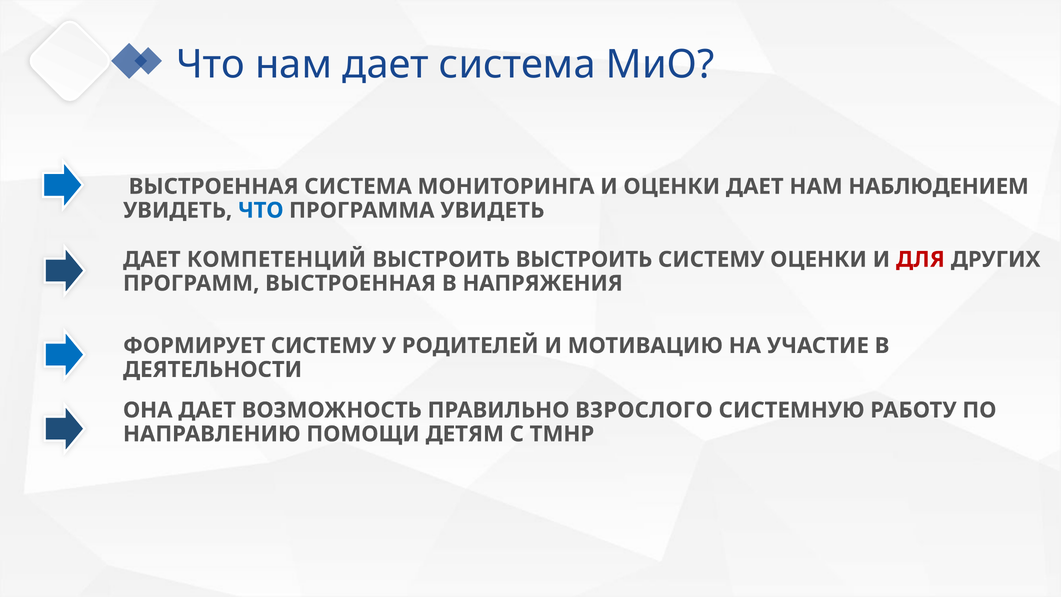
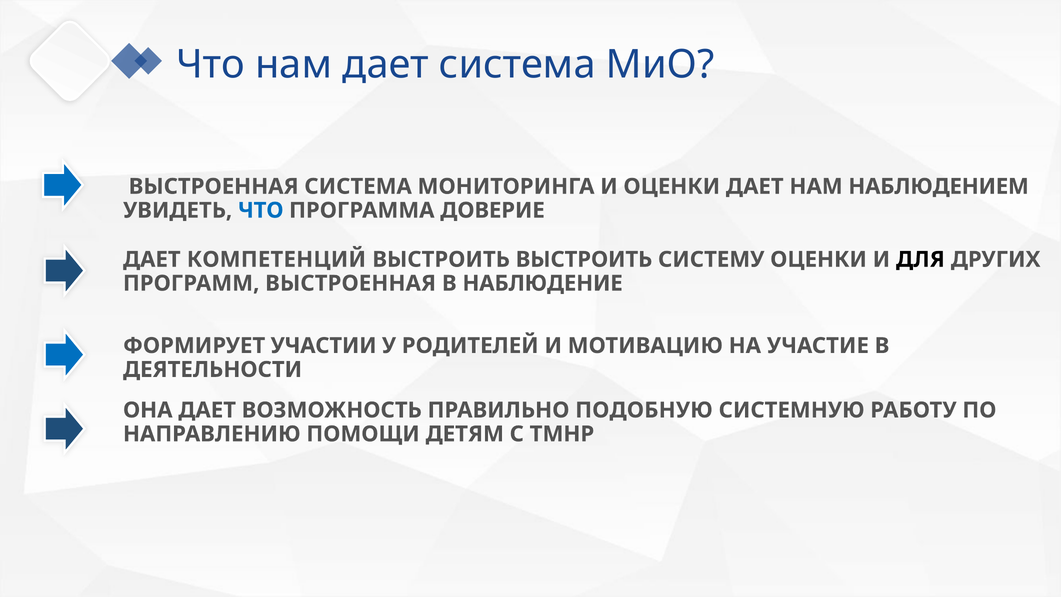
ПРОГРАММА УВИДЕТЬ: УВИДЕТЬ -> ДОВЕРИЕ
ДЛЯ colour: red -> black
НАПРЯЖЕНИЯ: НАПРЯЖЕНИЯ -> НАБЛЮДЕНИЕ
ФОРМИРУЕТ СИСТЕМУ: СИСТЕМУ -> УЧАСТИИ
ВЗРОСЛОГО: ВЗРОСЛОГО -> ПОДОБНУЮ
